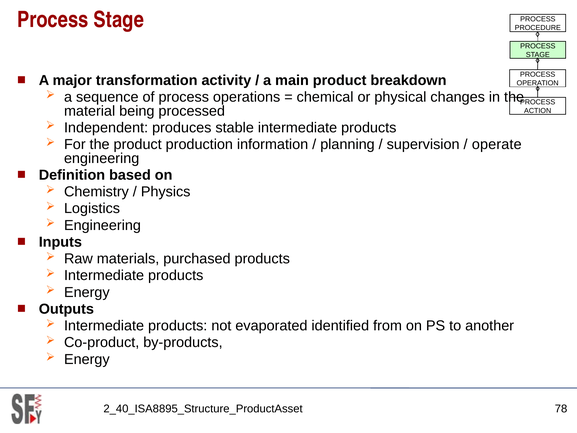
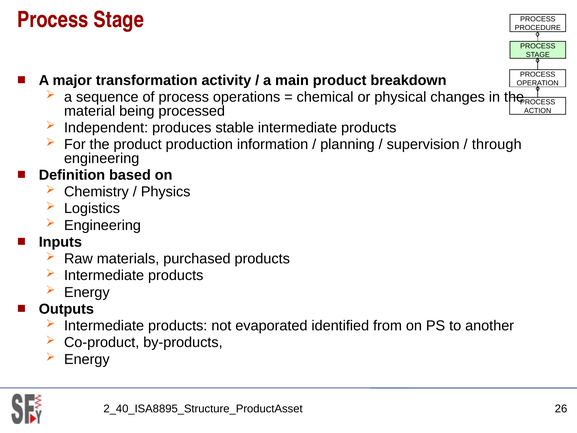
operate: operate -> through
78: 78 -> 26
